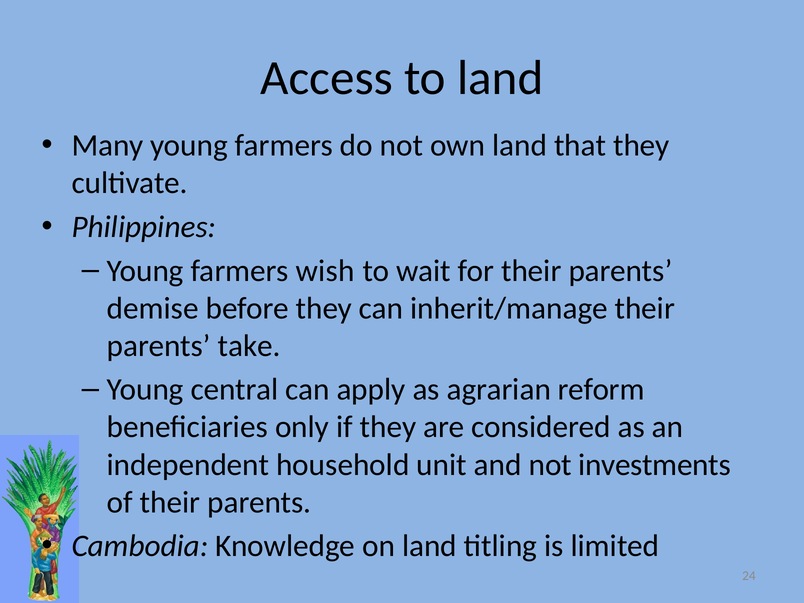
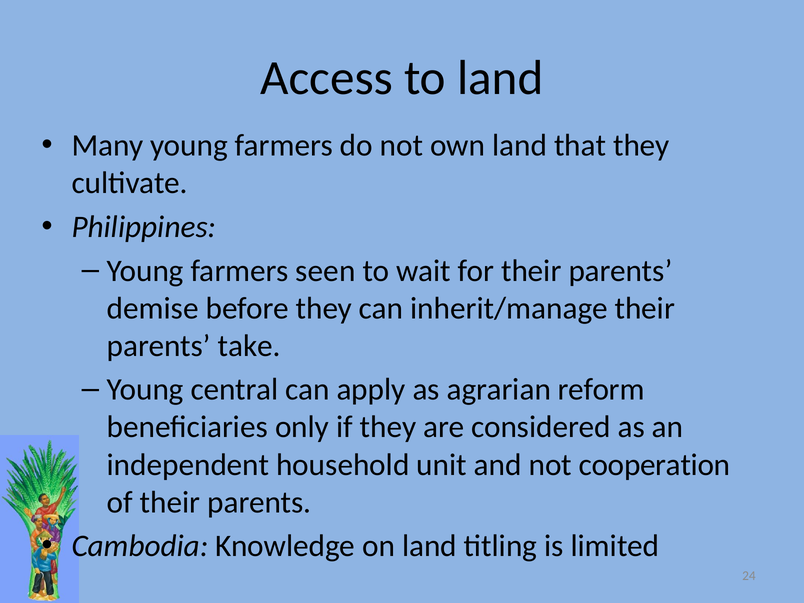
wish: wish -> seen
investments: investments -> cooperation
